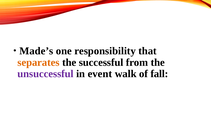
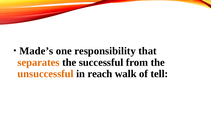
unsuccessful colour: purple -> orange
event: event -> reach
fall: fall -> tell
